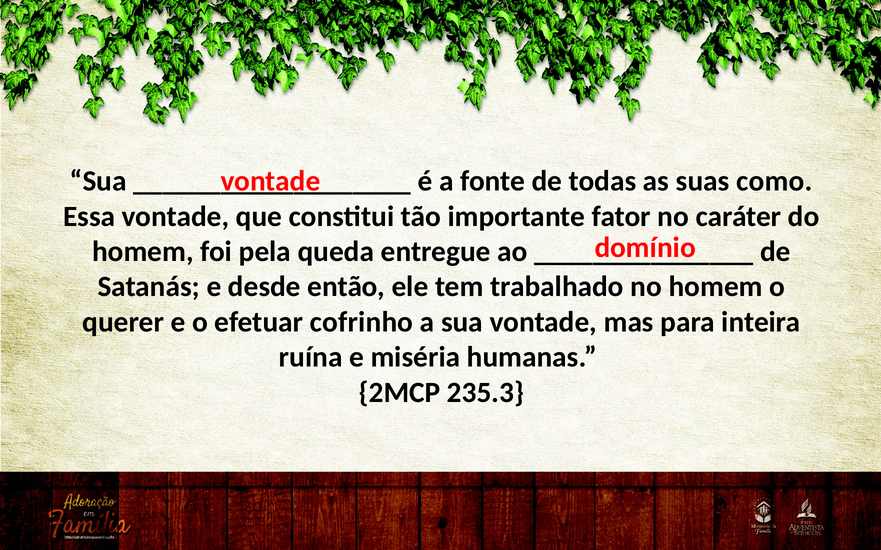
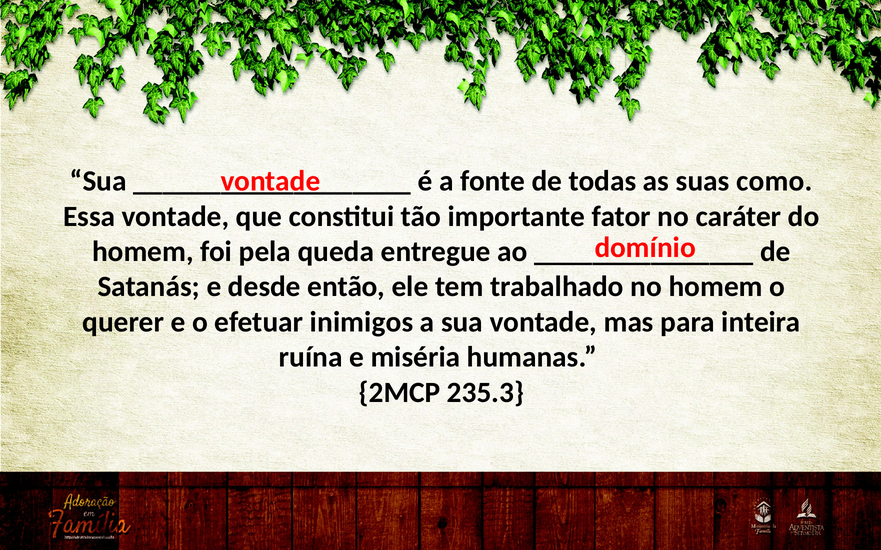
cofrinho: cofrinho -> inimigos
